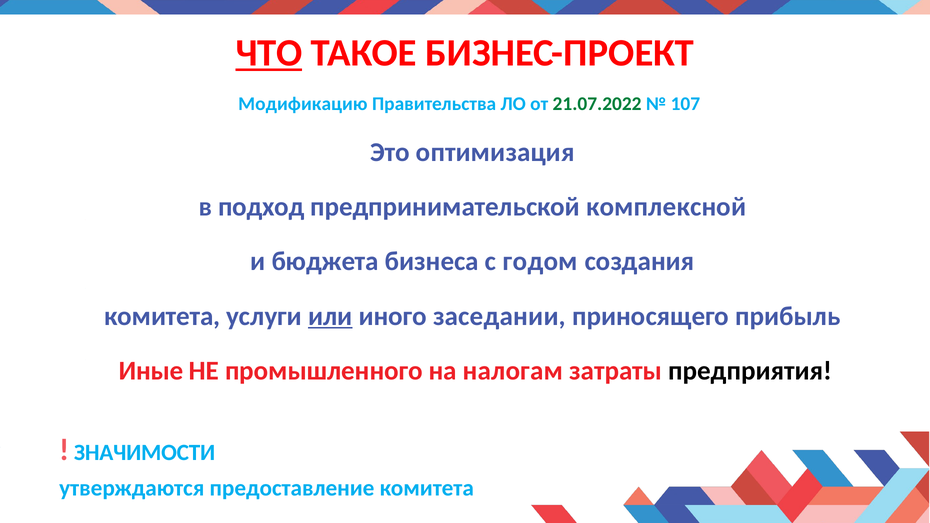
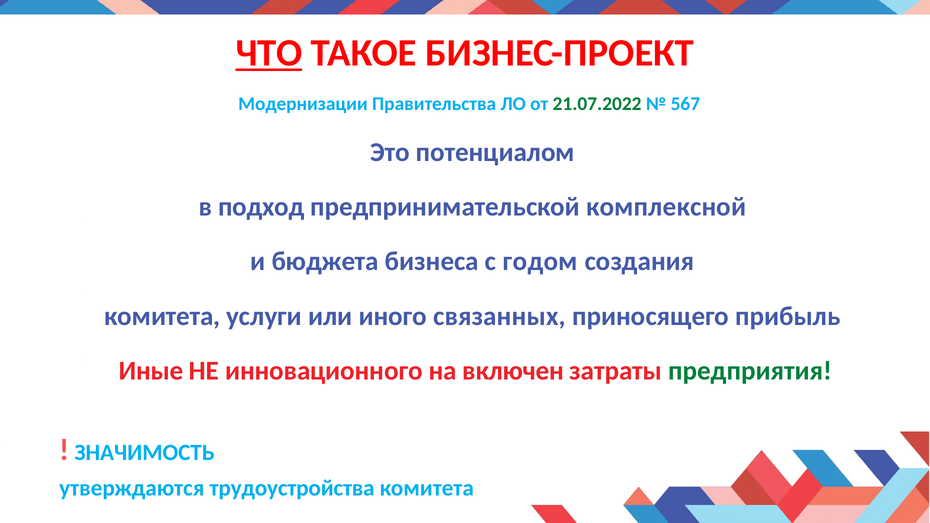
Модификацию: Модификацию -> Модернизации
107: 107 -> 567
оптимизация: оптимизация -> потенциалом
или underline: present -> none
заседании: заседании -> связанных
промышленного: промышленного -> инновационного
налогам: налогам -> включен
предприятия colour: black -> green
ЗНАЧИМОСТИ: ЗНАЧИМОСТИ -> ЗНАЧИМОСТЬ
предоставление: предоставление -> трудоустройства
